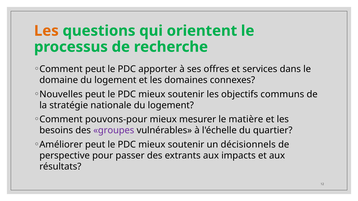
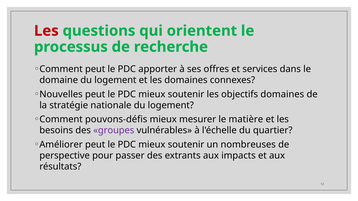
Les at (46, 31) colour: orange -> red
objectifs communs: communs -> domaines
pouvons-pour: pouvons-pour -> pouvons-défis
décisionnels: décisionnels -> nombreuses
